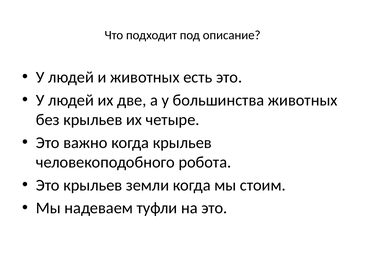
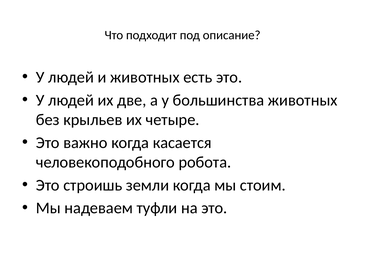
когда крыльев: крыльев -> касается
Это крыльев: крыльев -> строишь
